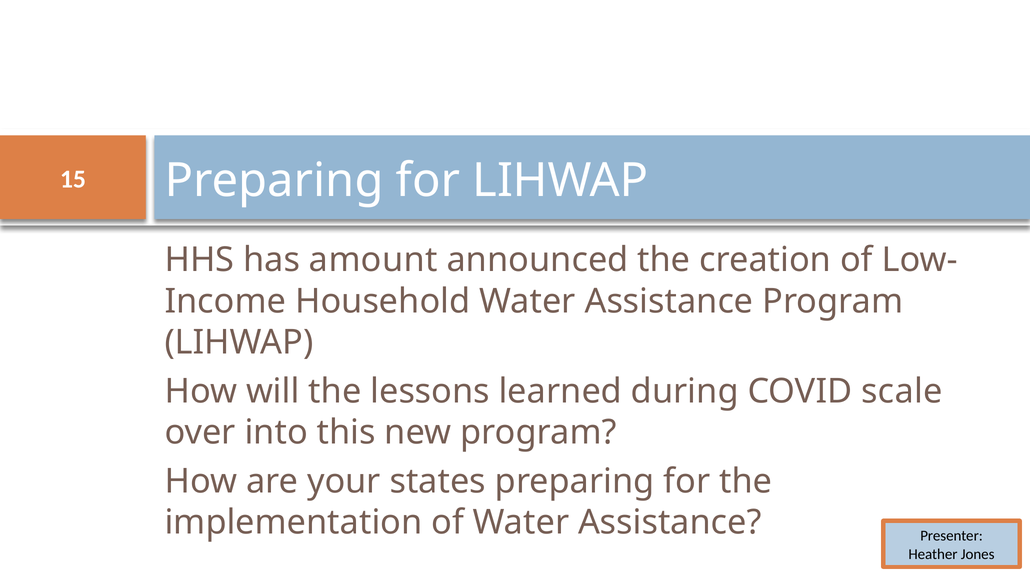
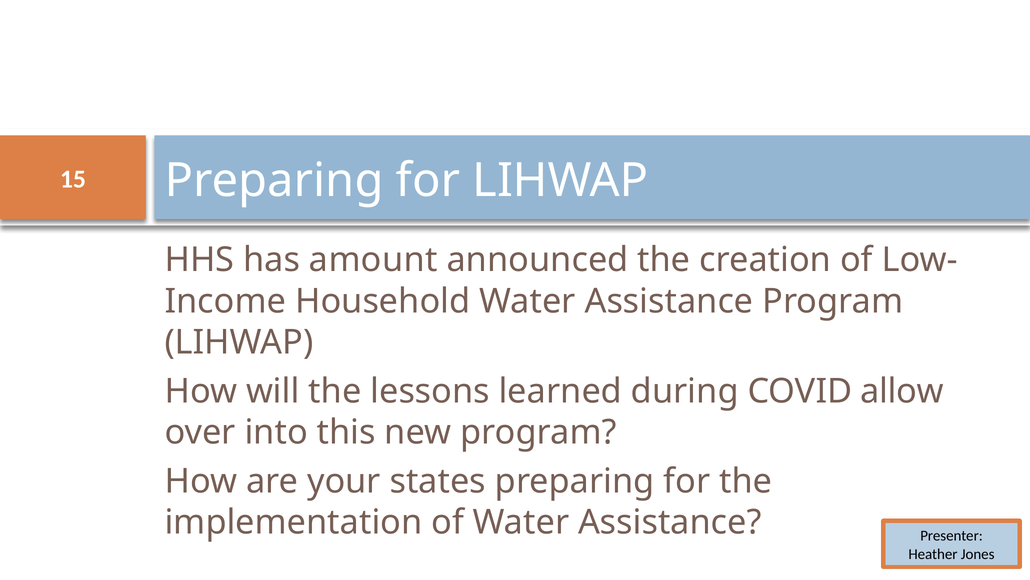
scale: scale -> allow
